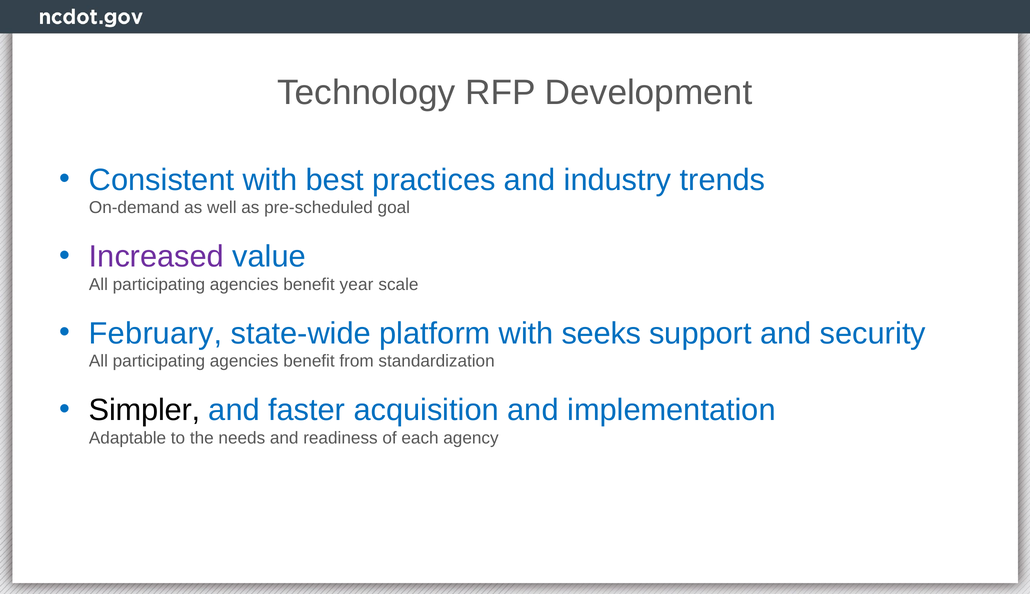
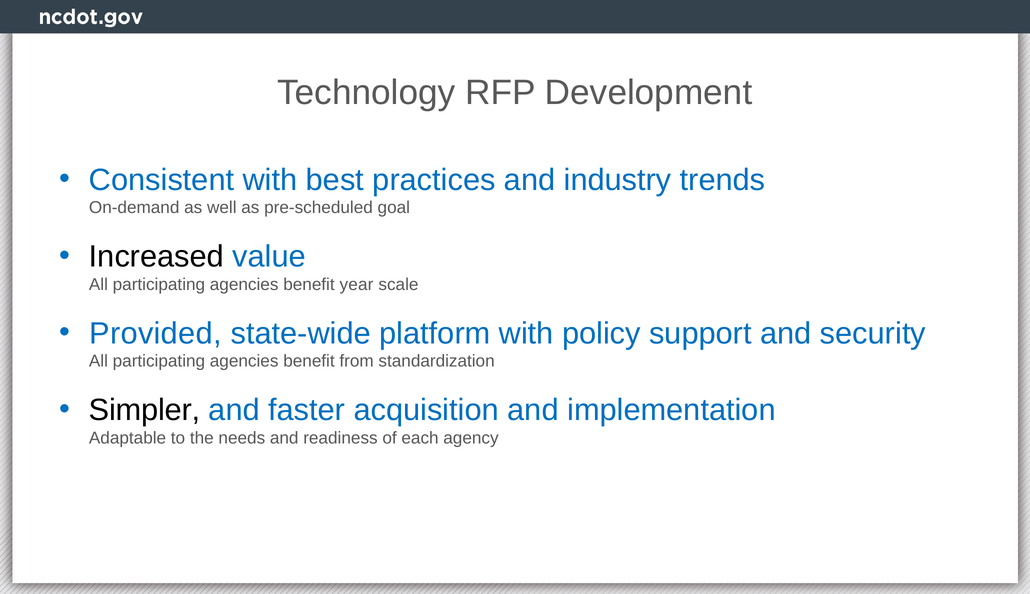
Increased colour: purple -> black
February: February -> Provided
seeks: seeks -> policy
